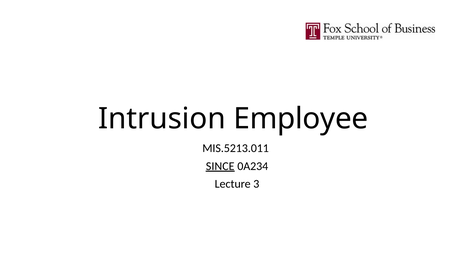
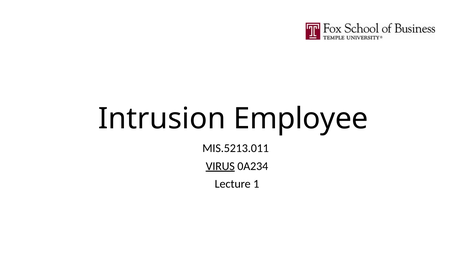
SINCE: SINCE -> VIRUS
3: 3 -> 1
